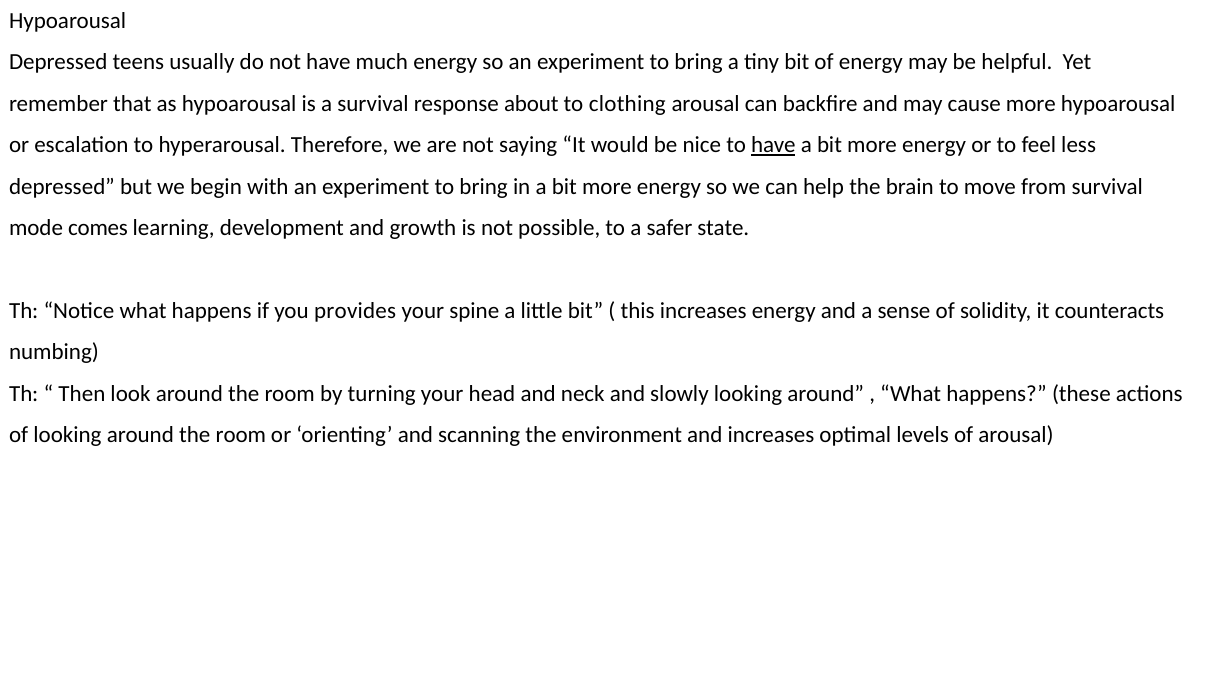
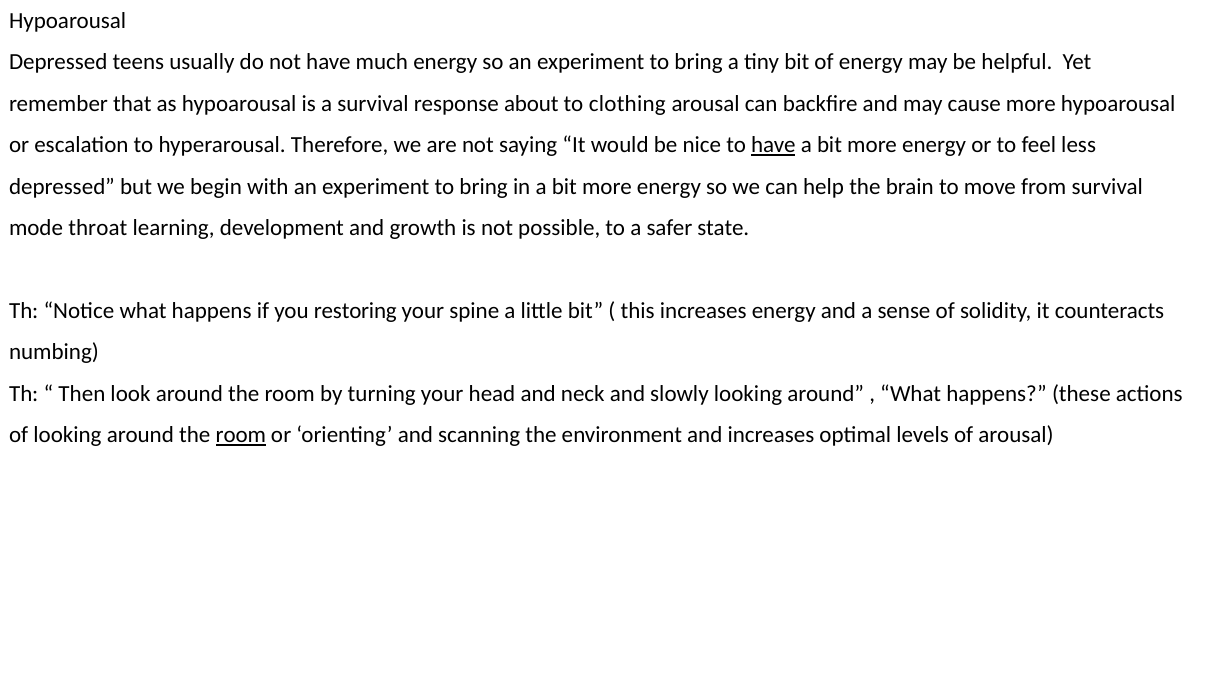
comes: comes -> throat
provides: provides -> restoring
room at (241, 435) underline: none -> present
